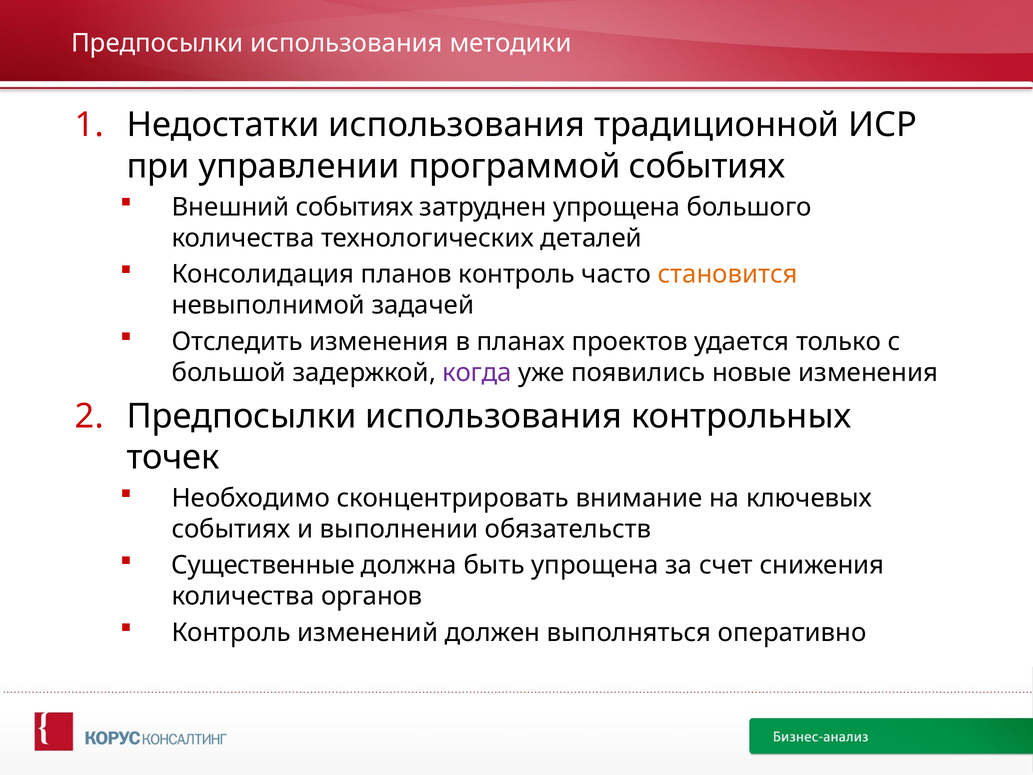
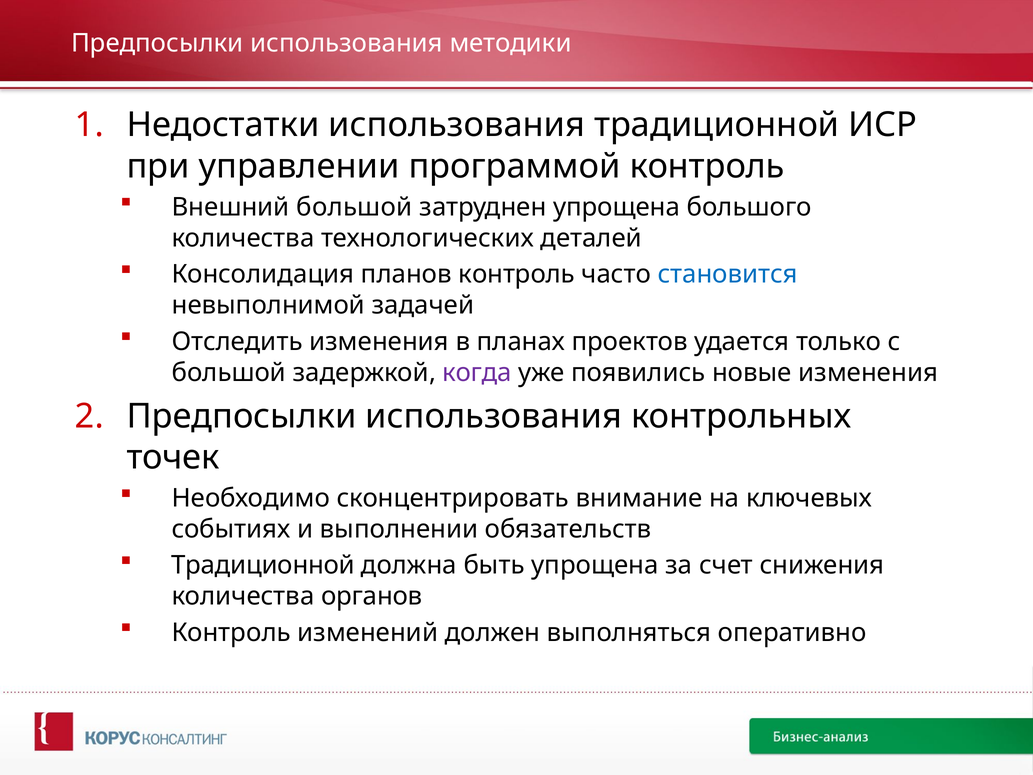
программой событиях: событиях -> контроль
Внешний событиях: событиях -> большой
становится colour: orange -> blue
Существенные at (263, 565): Существенные -> Традиционной
